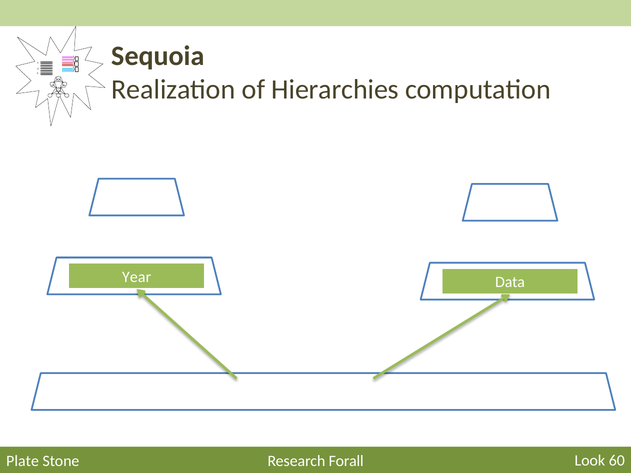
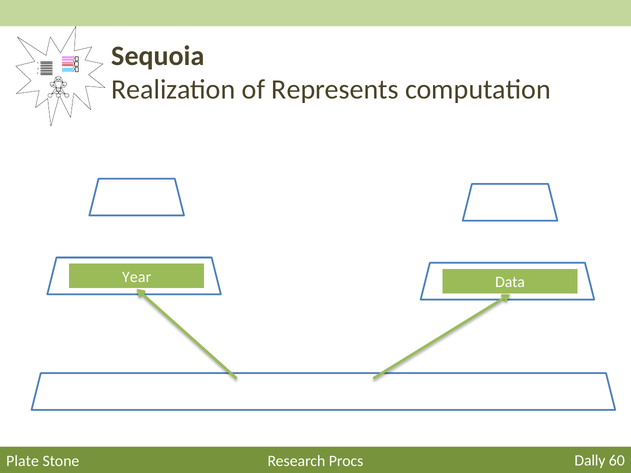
Hierarchies: Hierarchies -> Represents
Look: Look -> Dally
Forall: Forall -> Procs
